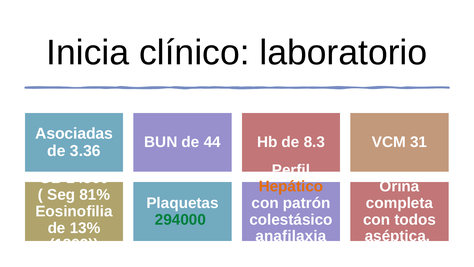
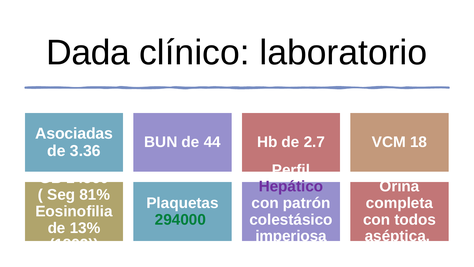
Inicia: Inicia -> Dada
8.3: 8.3 -> 2.7
31: 31 -> 18
Hepático colour: orange -> purple
anafilaxia: anafilaxia -> imperiosa
